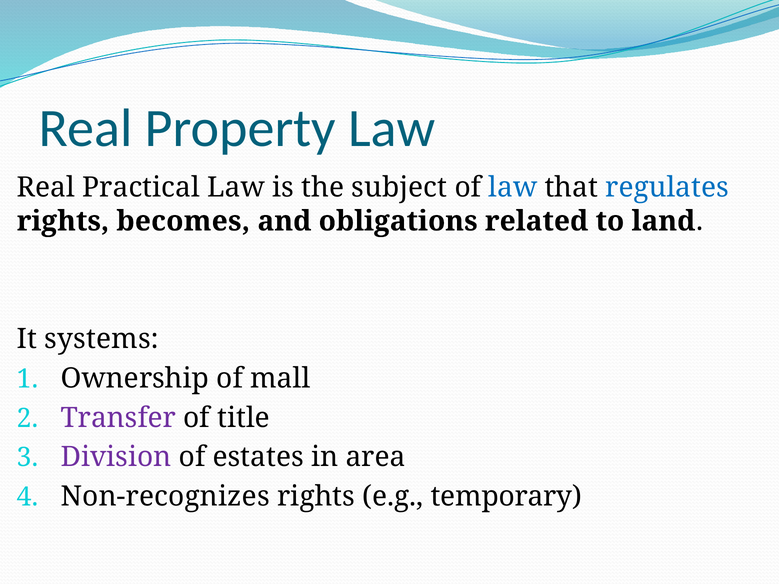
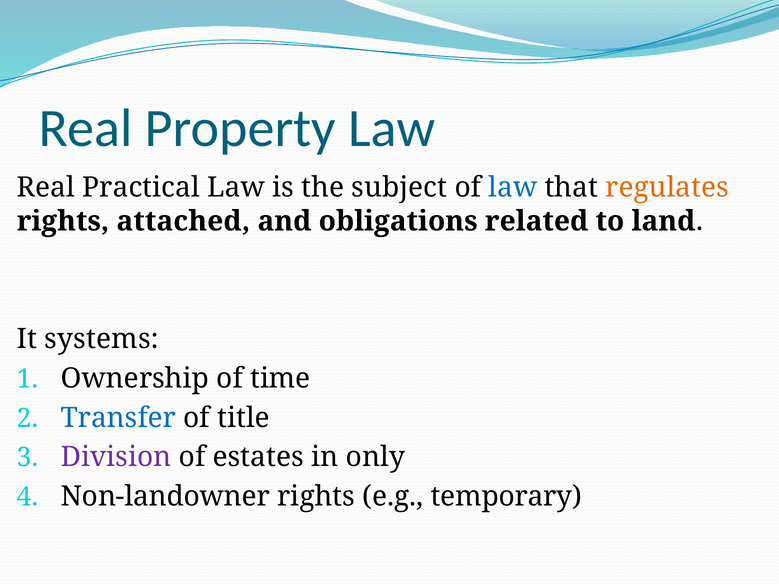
regulates colour: blue -> orange
becomes: becomes -> attached
mall: mall -> time
Transfer colour: purple -> blue
area: area -> only
Non-recognizes: Non-recognizes -> Non-landowner
